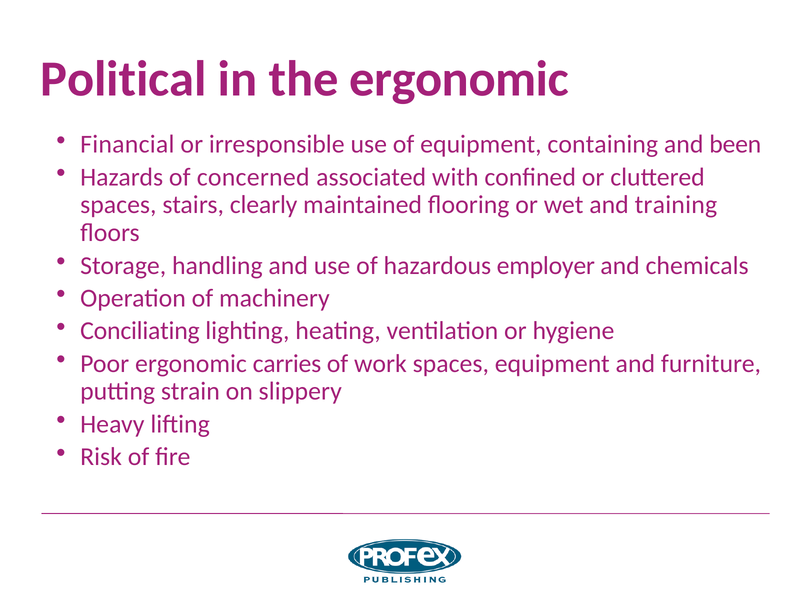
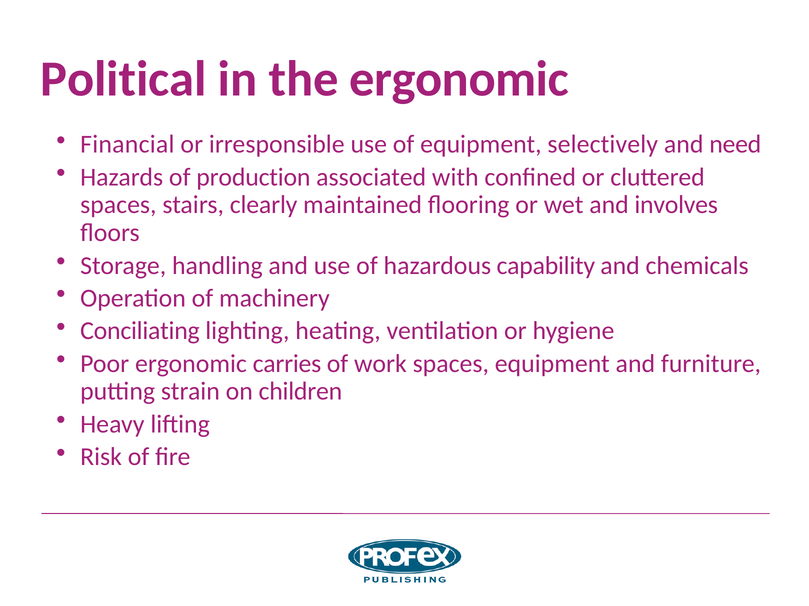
containing: containing -> selectively
been: been -> need
concerned: concerned -> production
training: training -> involves
employer: employer -> capability
slippery: slippery -> children
